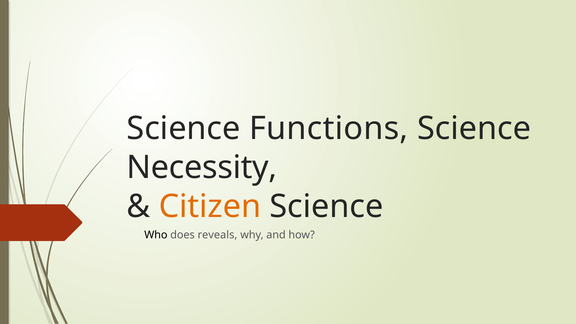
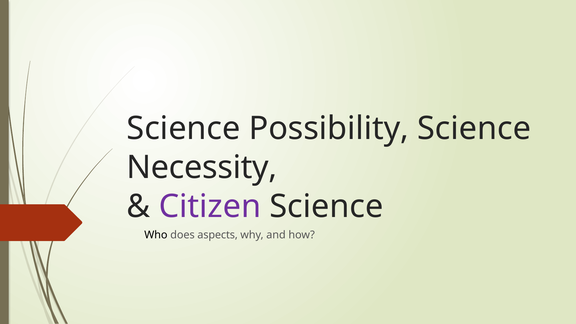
Functions: Functions -> Possibility
Citizen colour: orange -> purple
reveals: reveals -> aspects
